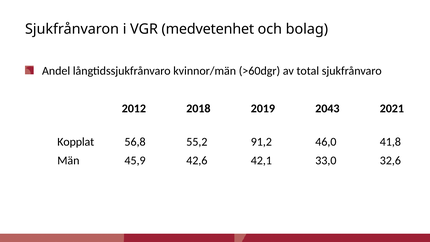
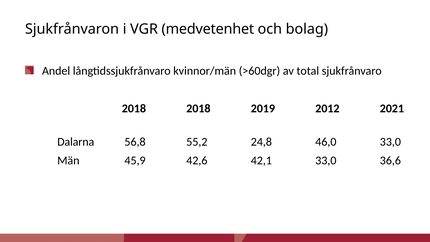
2012 at (134, 109): 2012 -> 2018
2043: 2043 -> 2012
Kopplat: Kopplat -> Dalarna
91,2: 91,2 -> 24,8
46,0 41,8: 41,8 -> 33,0
32,6: 32,6 -> 36,6
